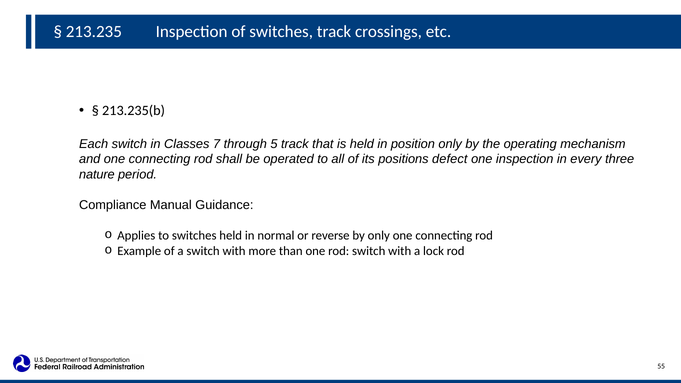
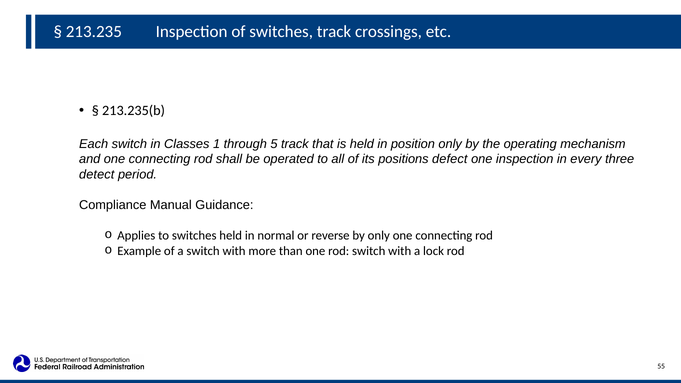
7: 7 -> 1
nature: nature -> detect
